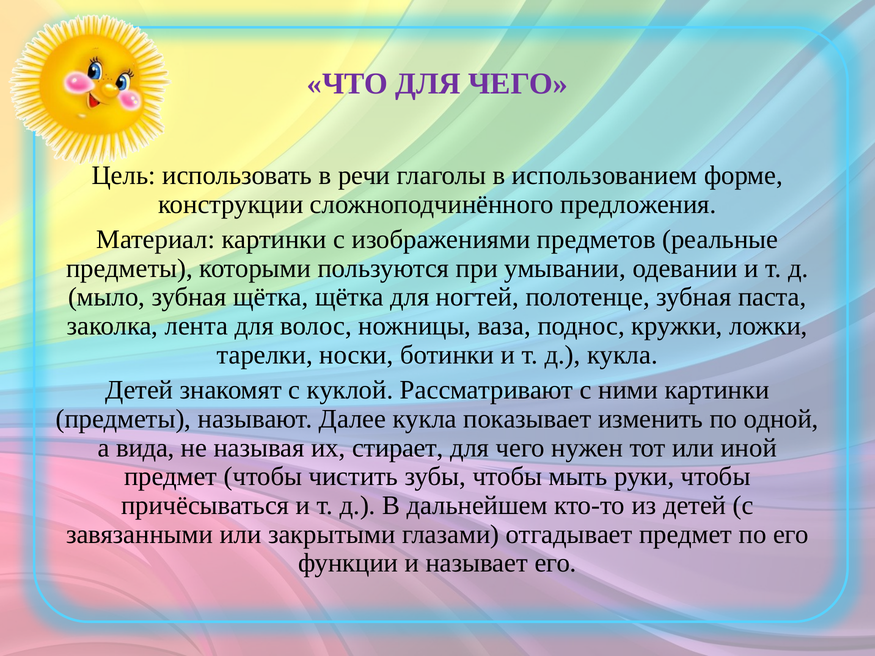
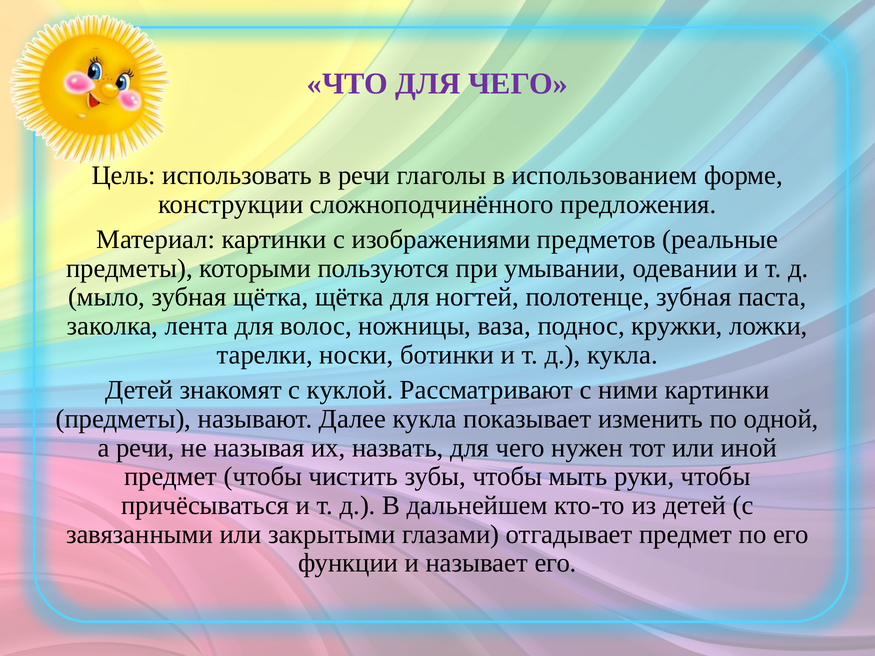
а вида: вида -> речи
стирает: стирает -> назвать
